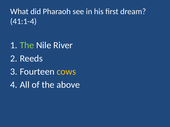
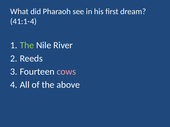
cows colour: yellow -> pink
